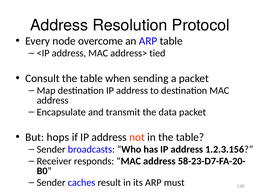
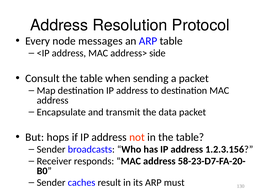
overcome: overcome -> messages
tied: tied -> side
